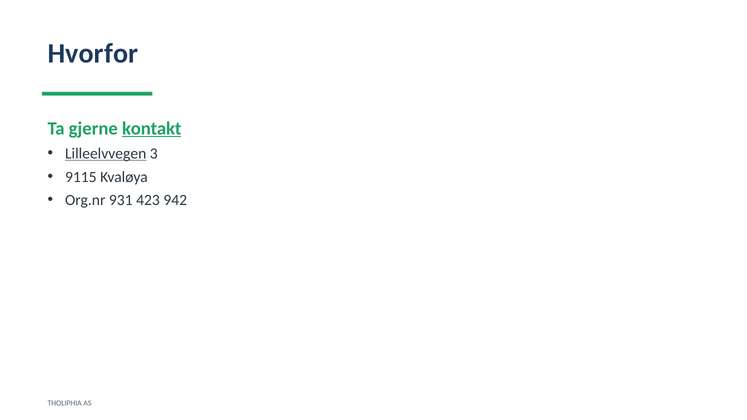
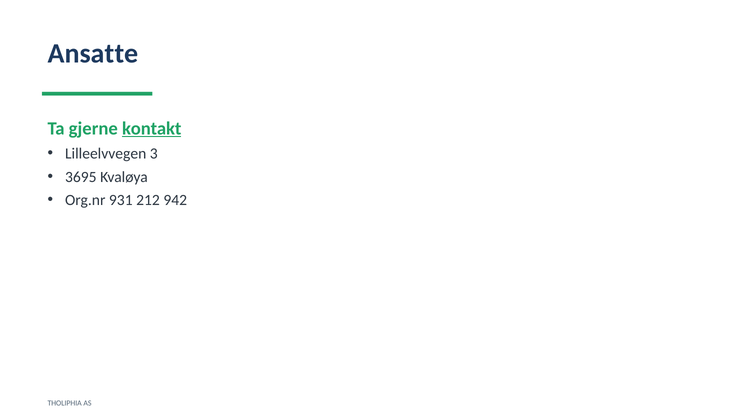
Hvorfor: Hvorfor -> Ansatte
Lilleelvvegen underline: present -> none
9115: 9115 -> 3695
423: 423 -> 212
